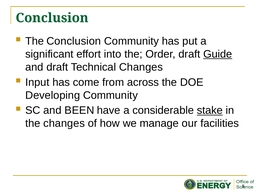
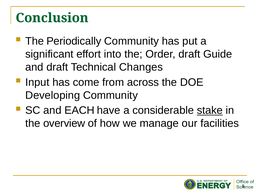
The Conclusion: Conclusion -> Periodically
Guide underline: present -> none
BEEN: BEEN -> EACH
the changes: changes -> overview
